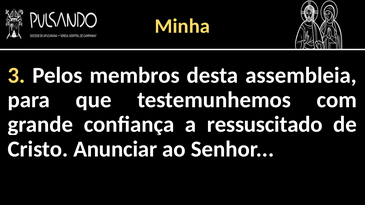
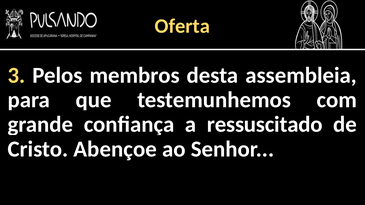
Minha: Minha -> Oferta
Anunciar: Anunciar -> Abençoe
